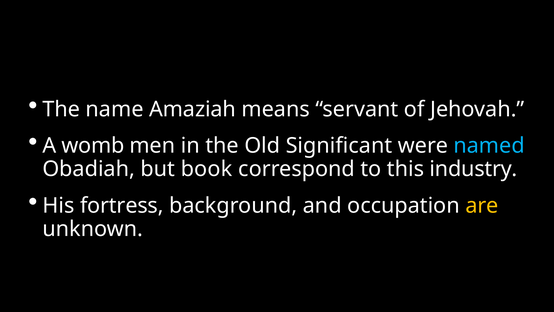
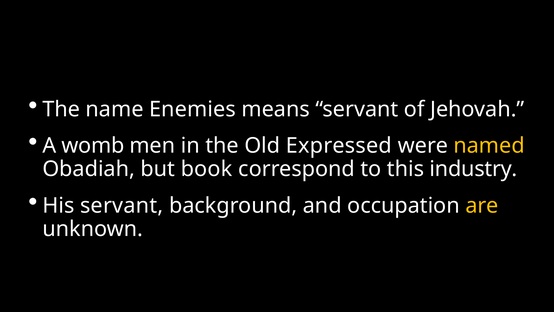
Amaziah: Amaziah -> Enemies
Significant: Significant -> Expressed
named colour: light blue -> yellow
His fortress: fortress -> servant
